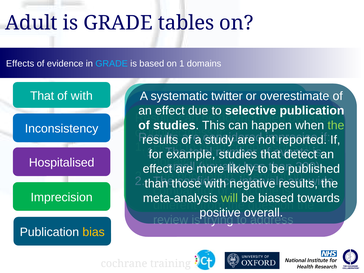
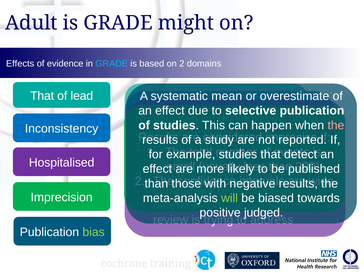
tables: tables -> might
on 1: 1 -> 2
of with: with -> lead
twitter: twitter -> mean
the at (336, 125) colour: light green -> pink
overall at (264, 213): overall -> judged
bias at (94, 232) colour: yellow -> light green
